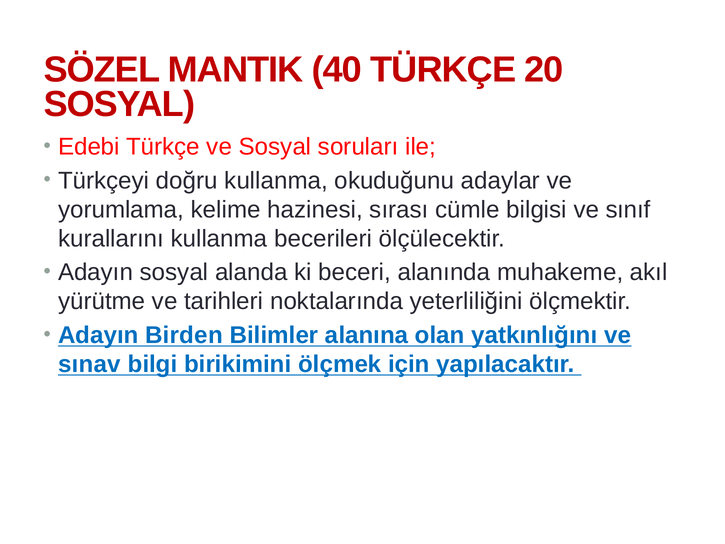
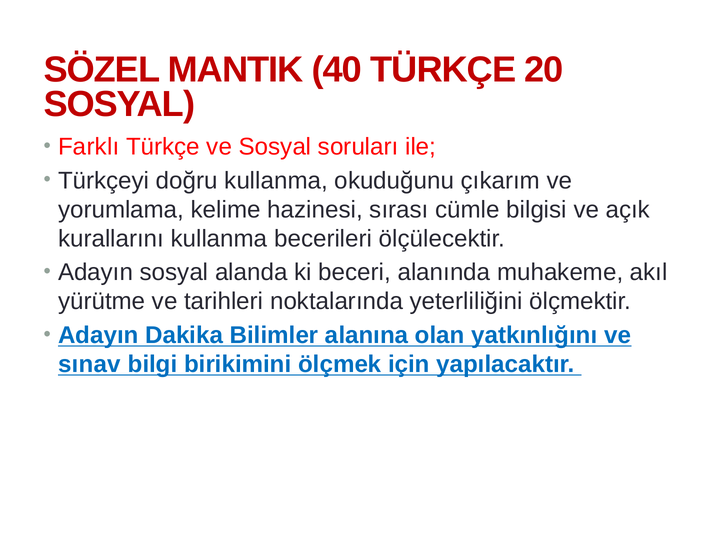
Edebi: Edebi -> Farklı
adaylar: adaylar -> çıkarım
sınıf: sınıf -> açık
Birden: Birden -> Dakika
